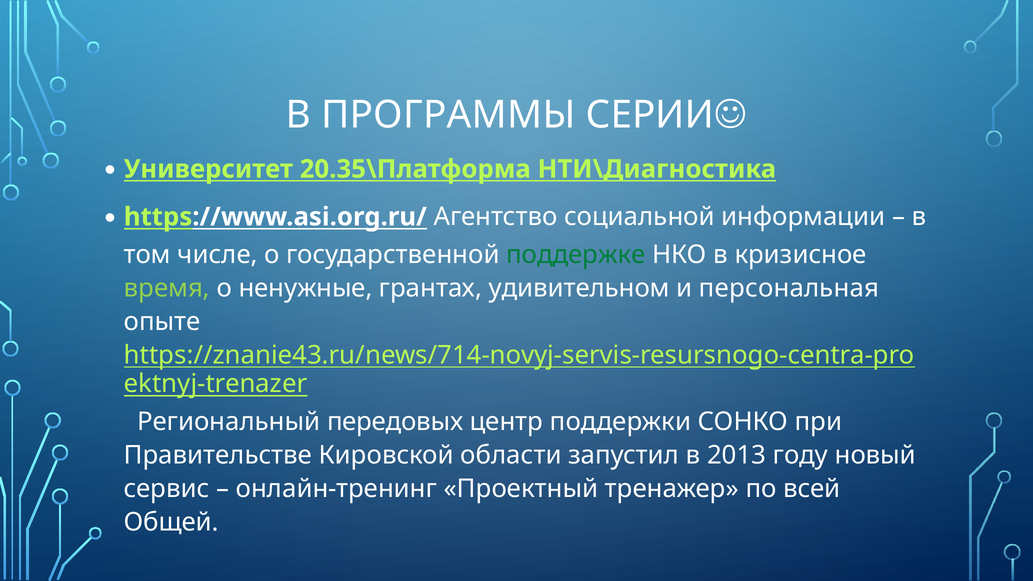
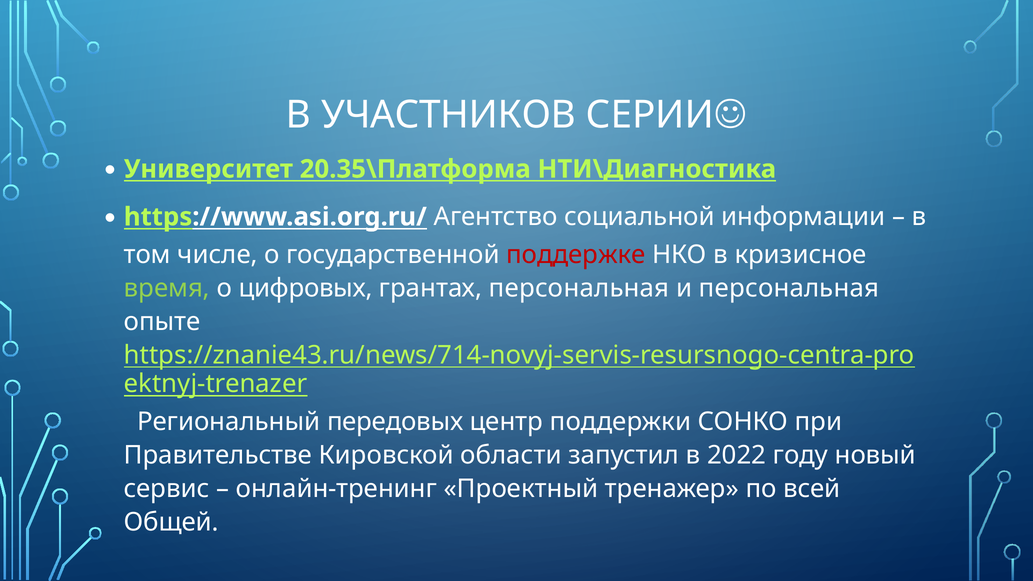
ПРОГРАММЫ: ПРОГРАММЫ -> УЧАСТНИКОВ
поддержке colour: green -> red
ненужные: ненужные -> цифровых
грантах удивительном: удивительном -> персональная
2013: 2013 -> 2022
